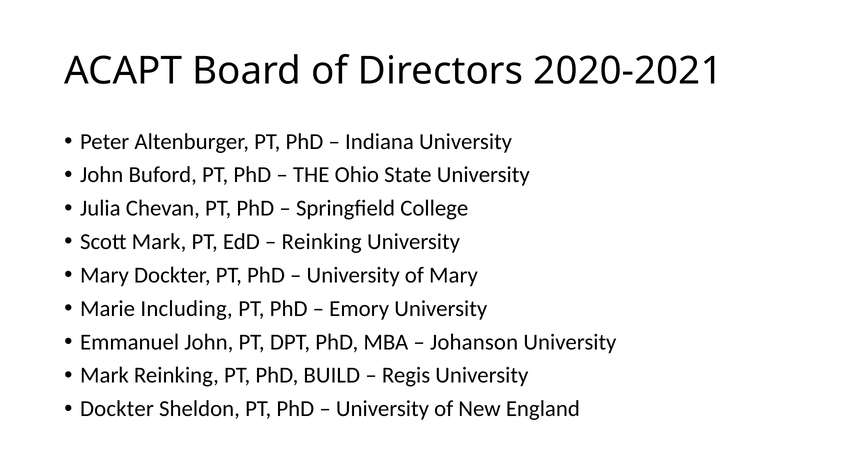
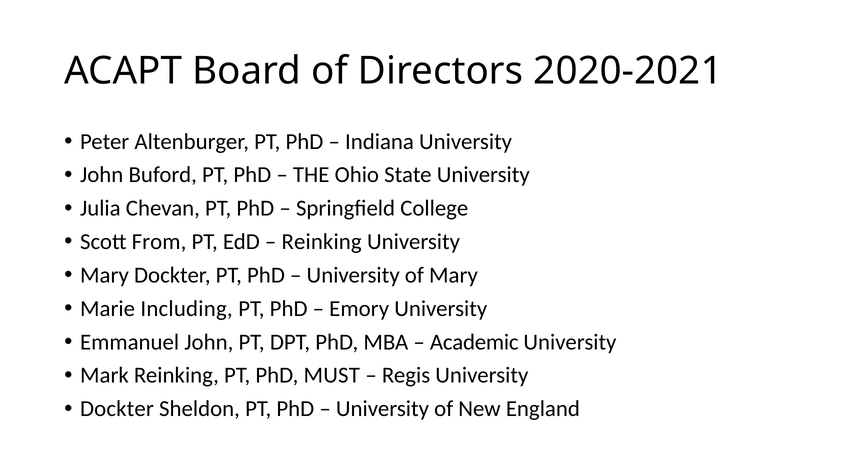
Scott Mark: Mark -> From
Johanson: Johanson -> Academic
BUILD: BUILD -> MUST
